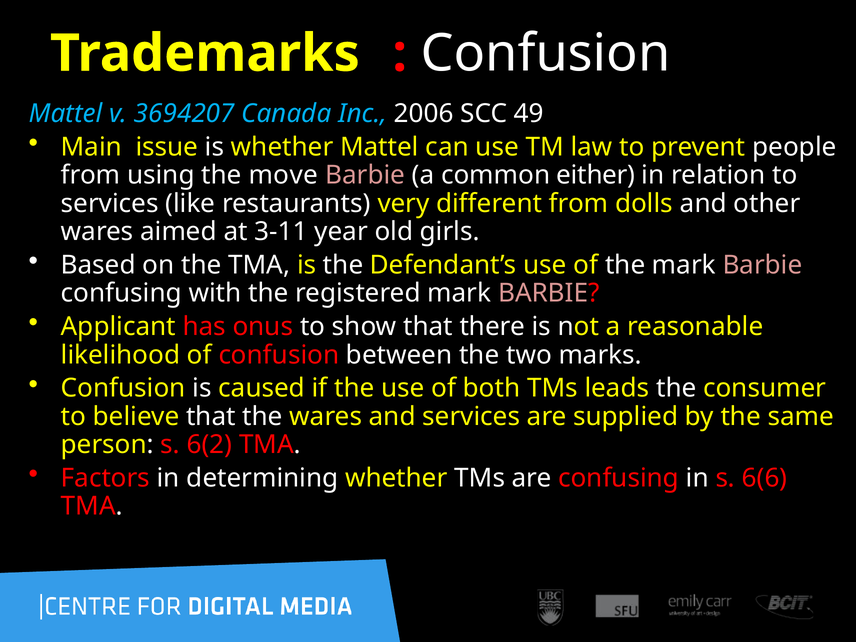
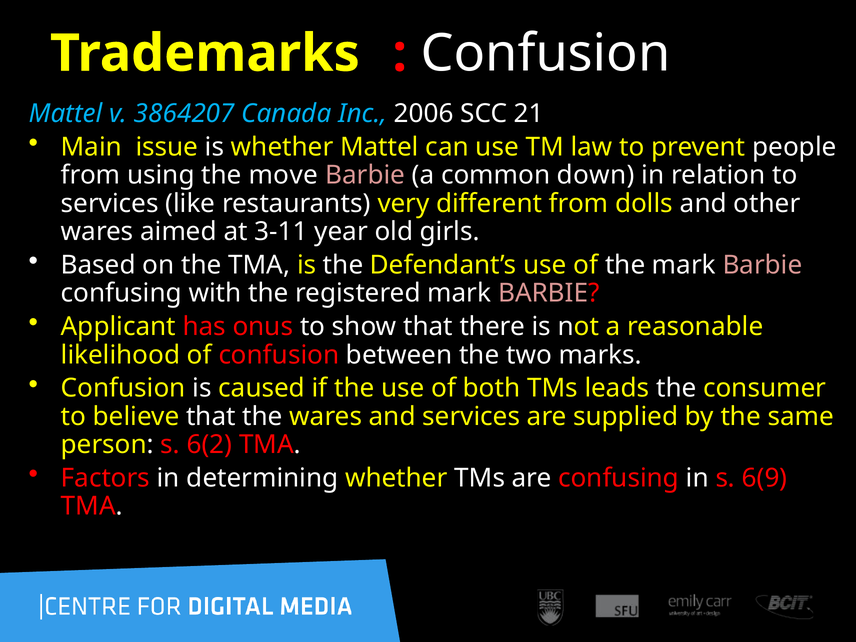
3694207: 3694207 -> 3864207
49: 49 -> 21
either: either -> down
6(6: 6(6 -> 6(9
